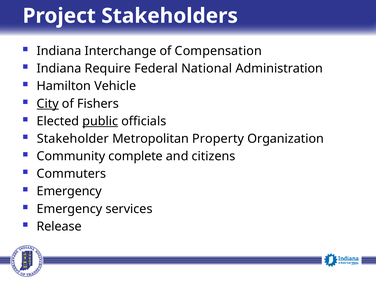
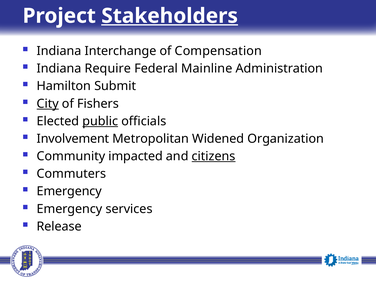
Stakeholders underline: none -> present
National: National -> Mainline
Vehicle: Vehicle -> Submit
Stakeholder: Stakeholder -> Involvement
Property: Property -> Widened
complete: complete -> impacted
citizens underline: none -> present
